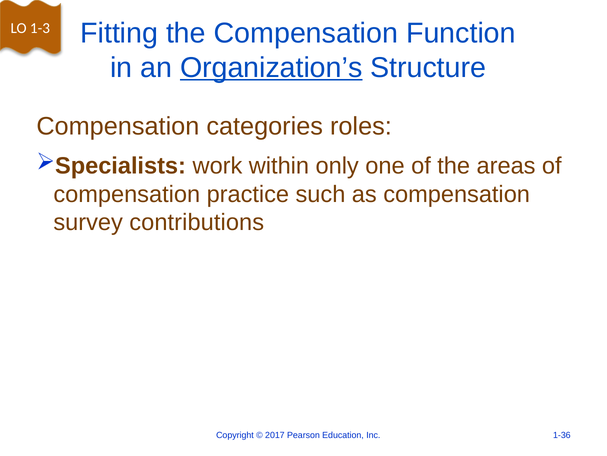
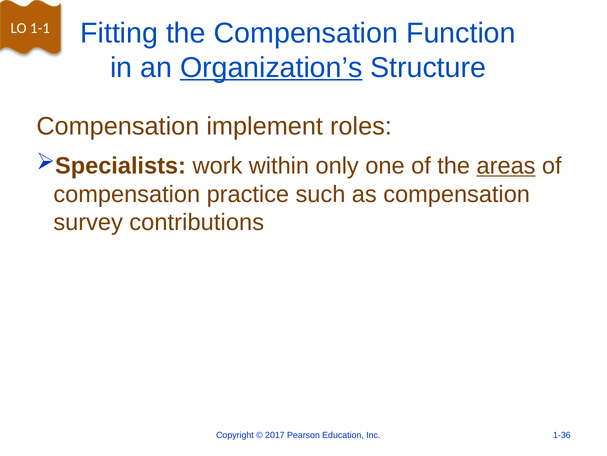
1-3: 1-3 -> 1-1
categories: categories -> implement
areas underline: none -> present
